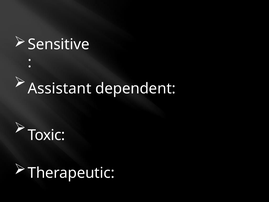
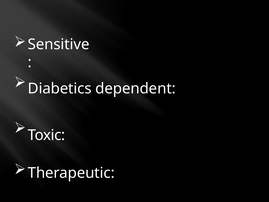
Assistant: Assistant -> Diabetics
